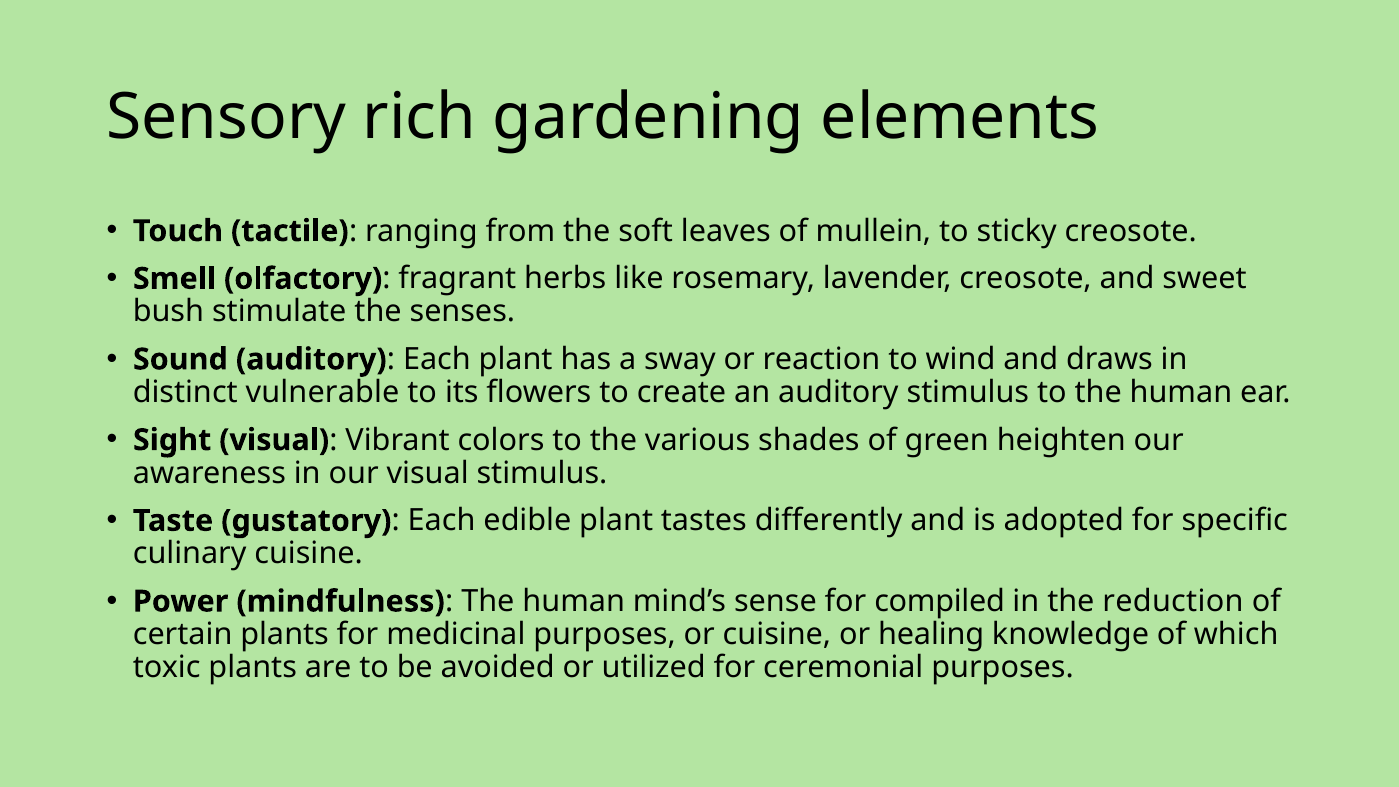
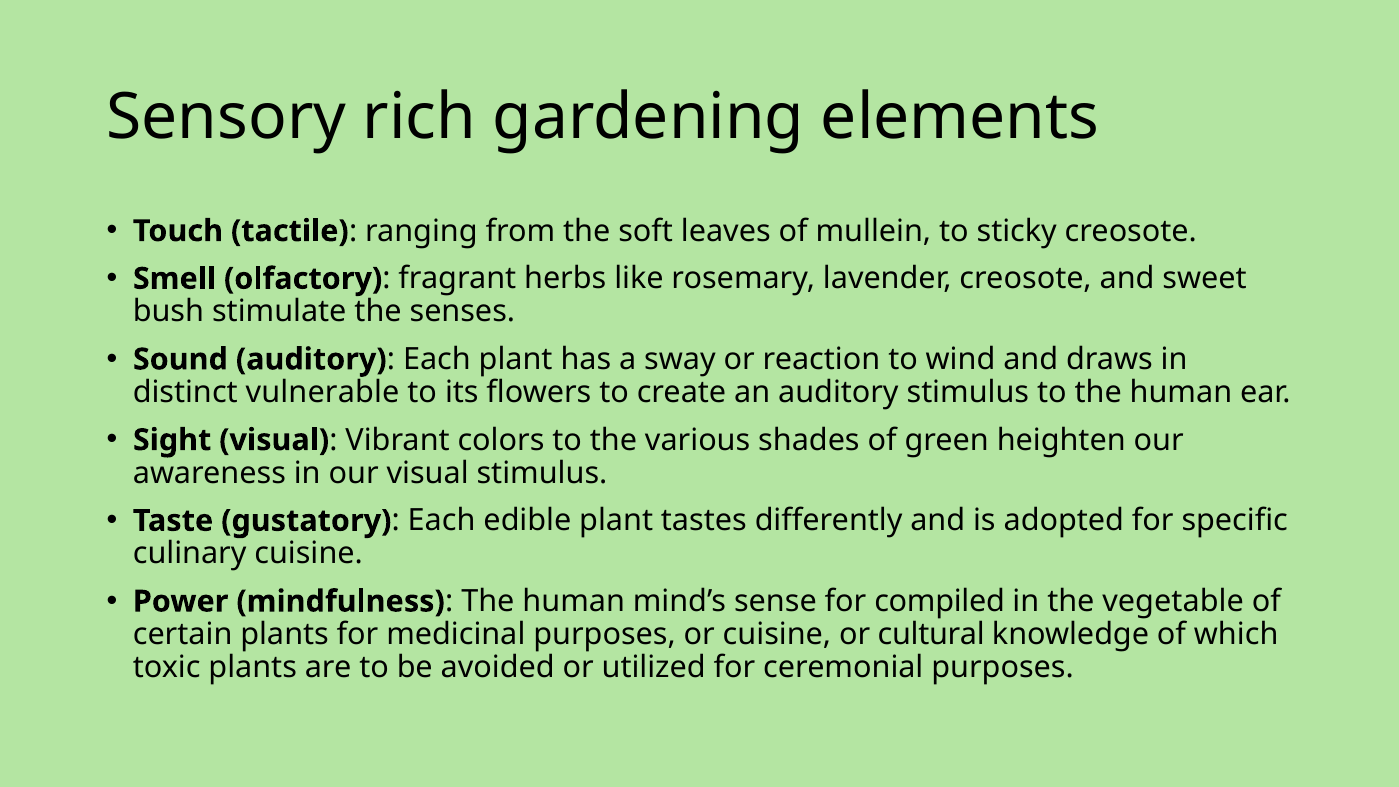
reduction: reduction -> vegetable
healing: healing -> cultural
